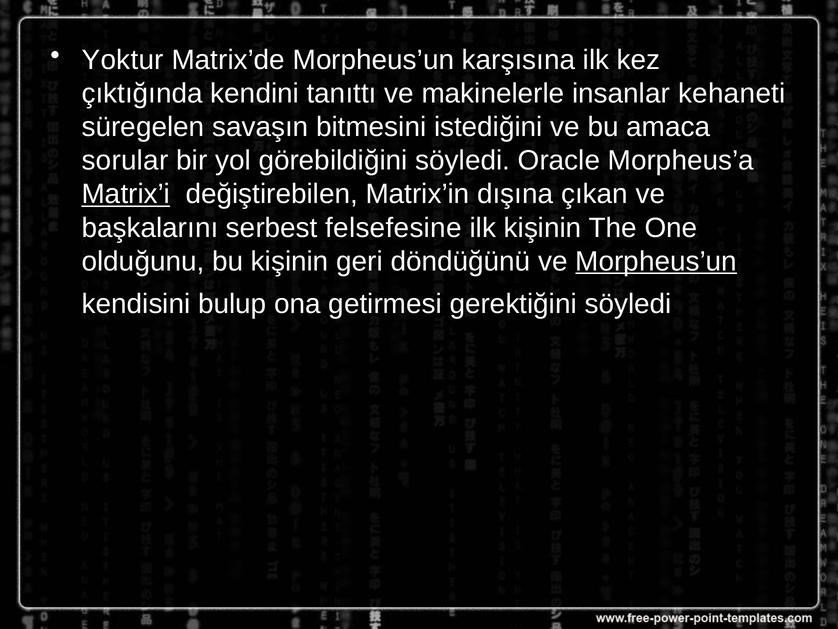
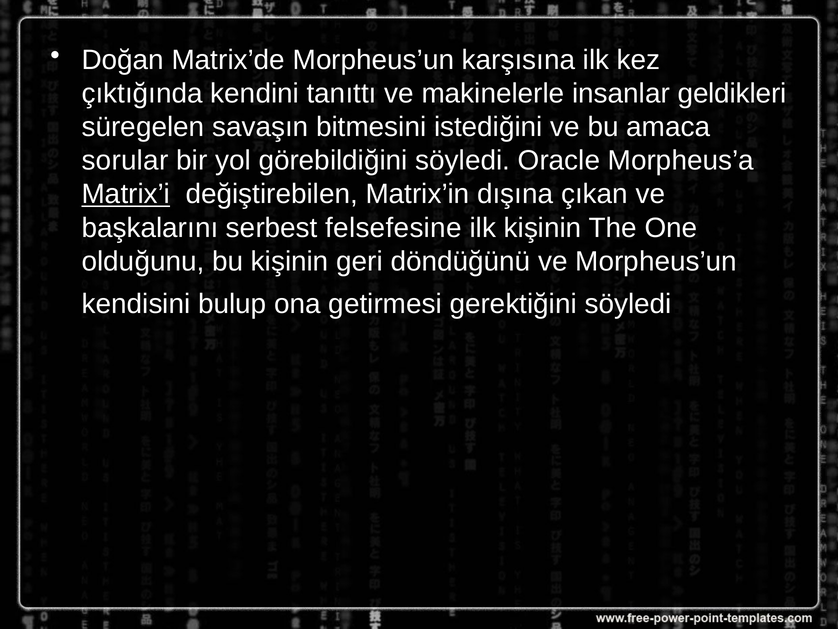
Yoktur: Yoktur -> Doğan
kehaneti: kehaneti -> geldikleri
Morpheus’un at (656, 261) underline: present -> none
